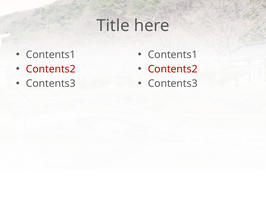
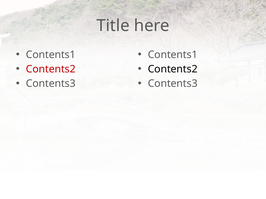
Contents2 at (173, 69) colour: red -> black
